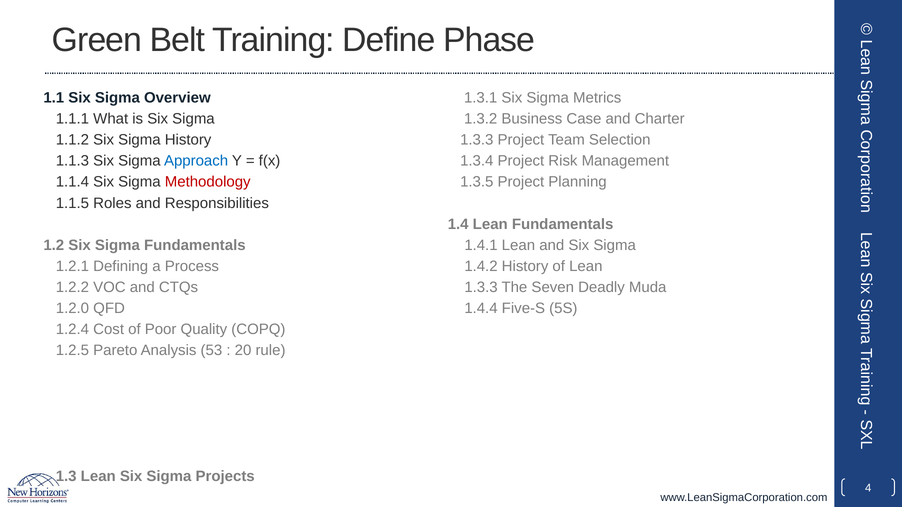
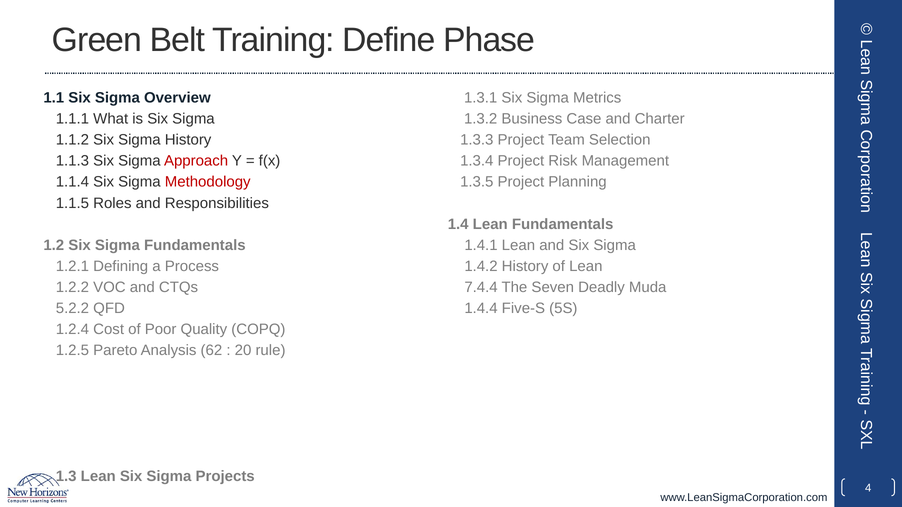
Approach colour: blue -> red
1.3.3 at (481, 287): 1.3.3 -> 7.4.4
1.2.0: 1.2.0 -> 5.2.2
53: 53 -> 62
